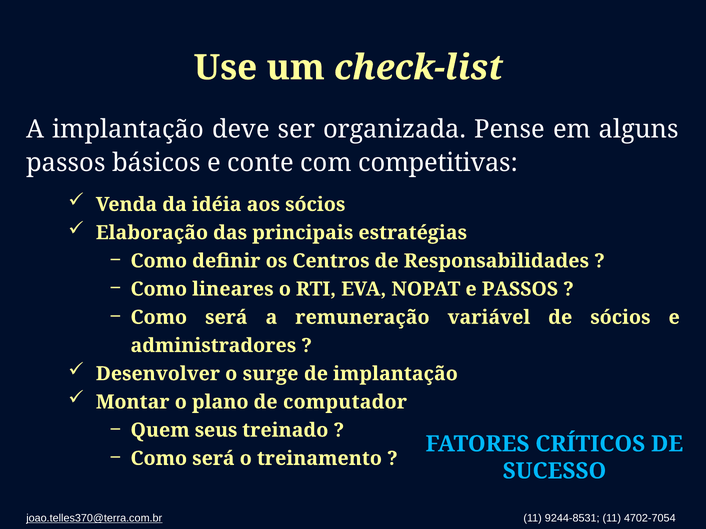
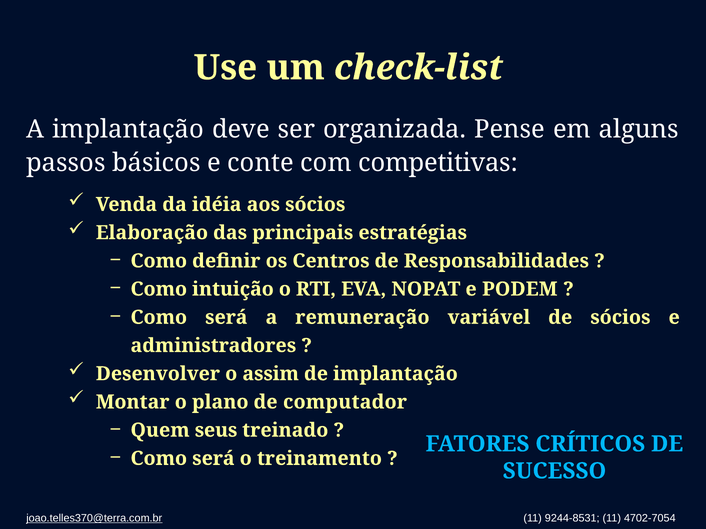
lineares: lineares -> intuição
e PASSOS: PASSOS -> PODEM
surge: surge -> assim
